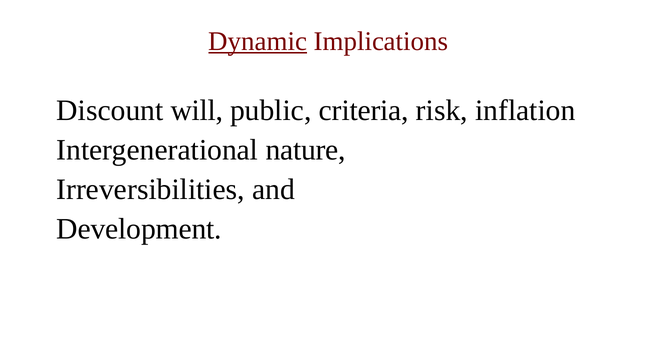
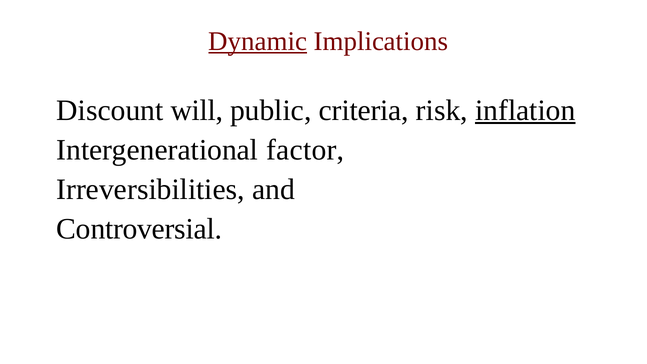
inflation underline: none -> present
nature: nature -> factor
Development: Development -> Controversial
